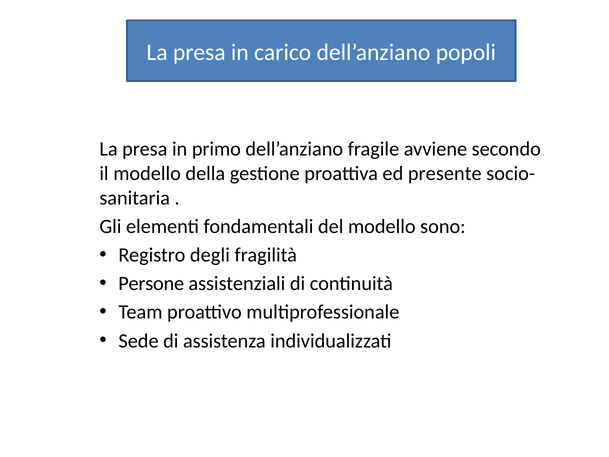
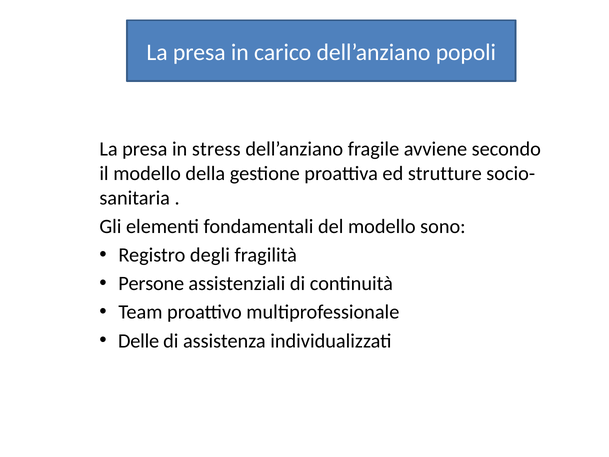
primo: primo -> stress
presente: presente -> strutture
Sede: Sede -> Delle
